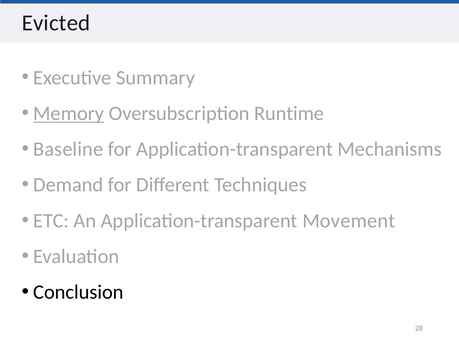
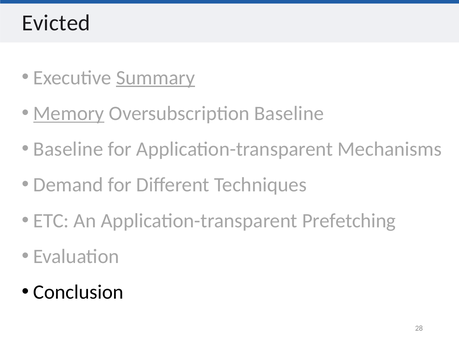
Summary underline: none -> present
Oversubscription Runtime: Runtime -> Baseline
Movement: Movement -> Prefetching
